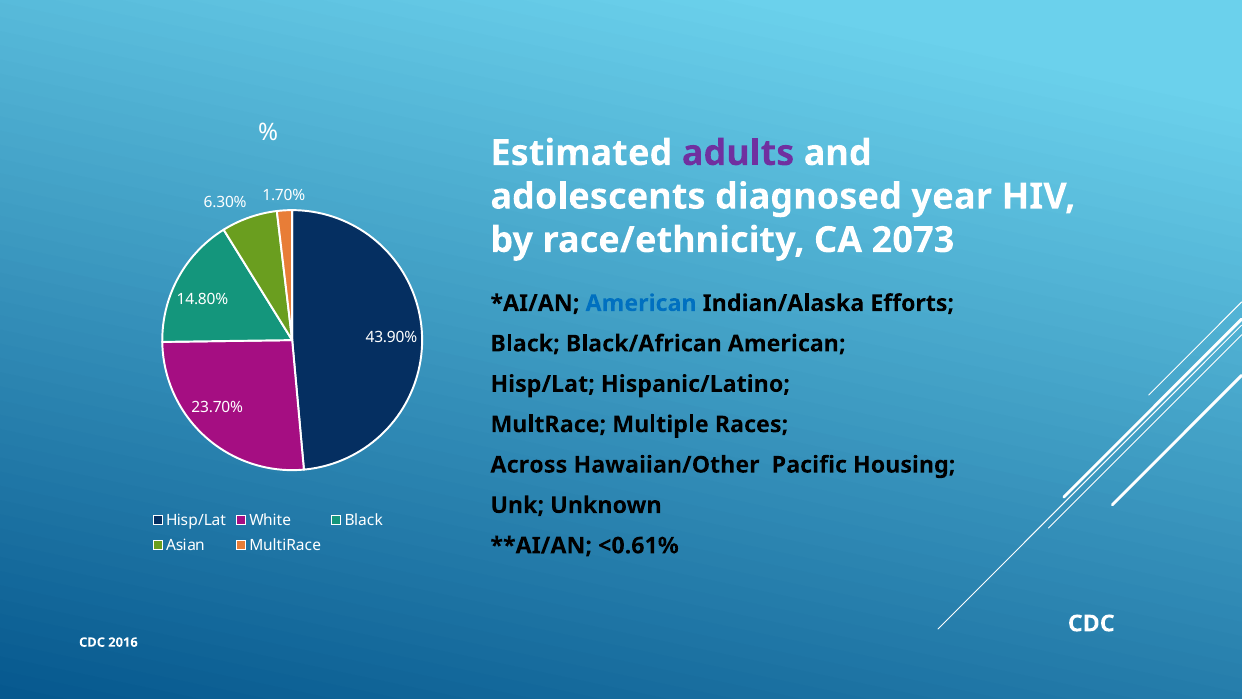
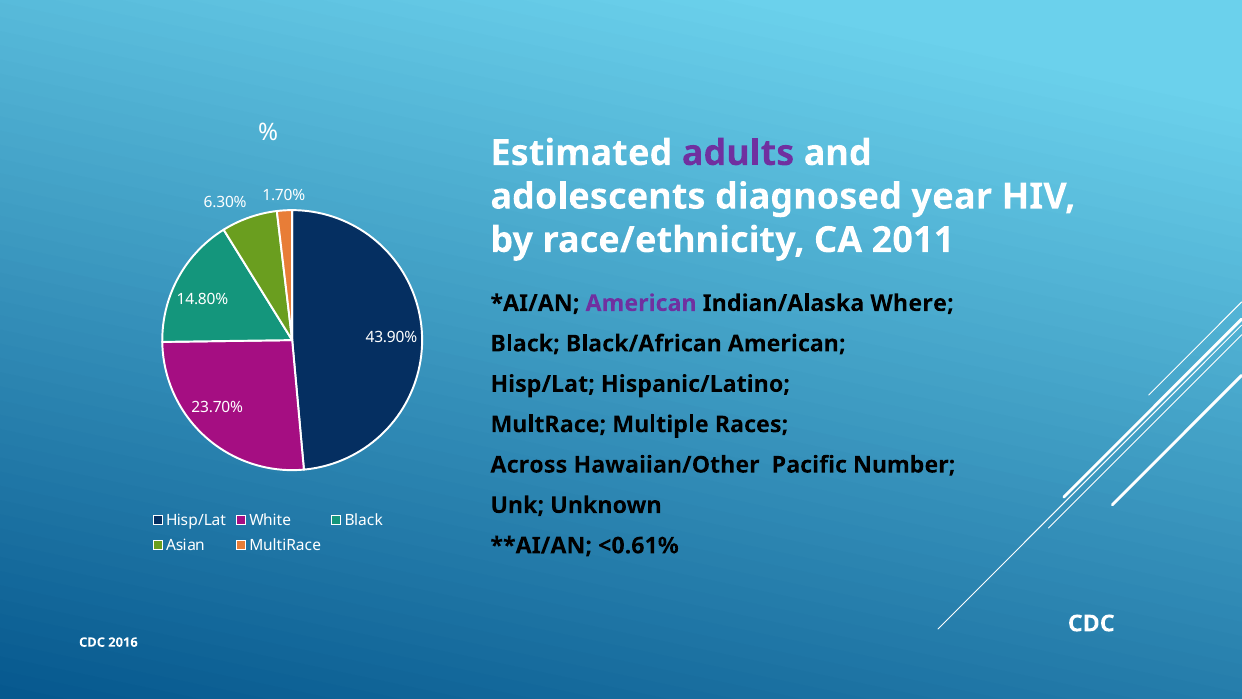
2073: 2073 -> 2011
American at (641, 303) colour: blue -> purple
Efforts: Efforts -> Where
Housing: Housing -> Number
